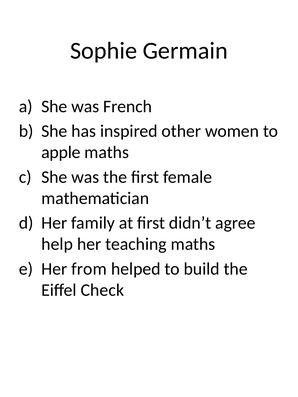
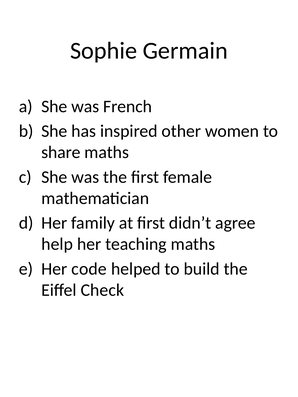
apple: apple -> share
from: from -> code
